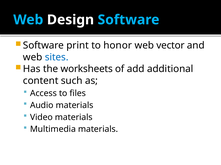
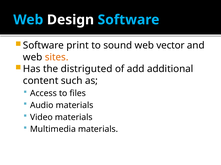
honor: honor -> sound
sites colour: blue -> orange
worksheets: worksheets -> distriguted
